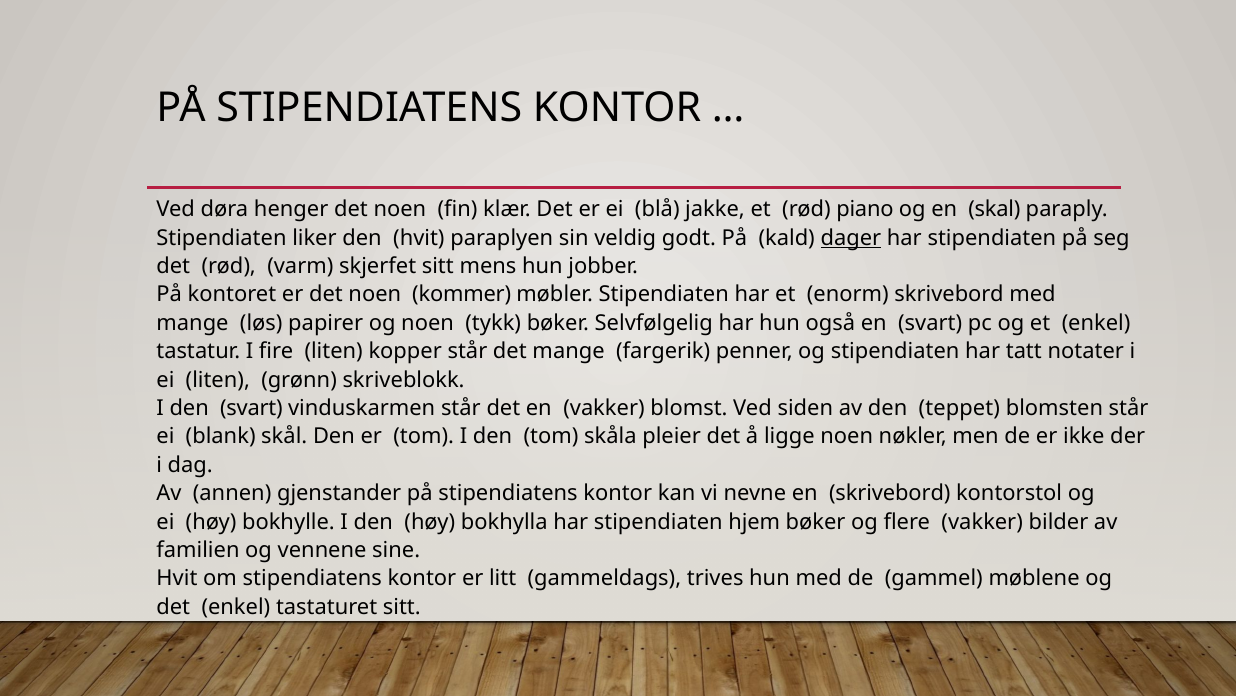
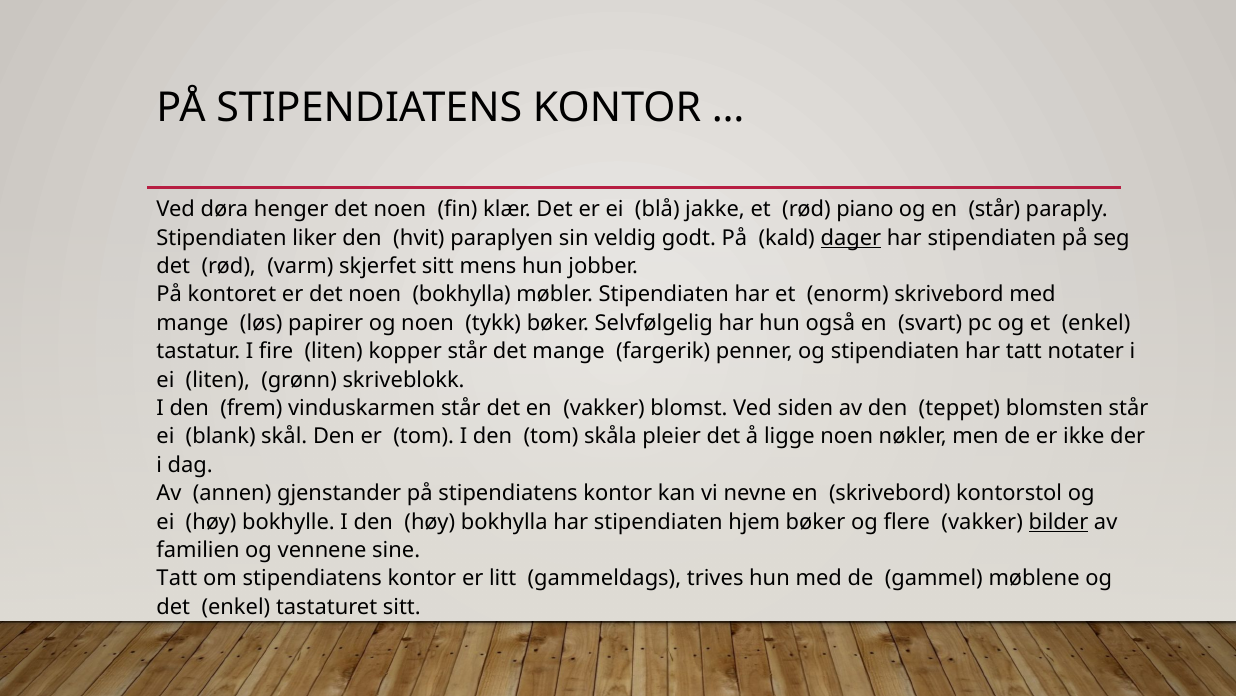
en skal: skal -> står
noen kommer: kommer -> bokhylla
den svart: svart -> frem
bilder underline: none -> present
Hvit at (177, 578): Hvit -> Tatt
